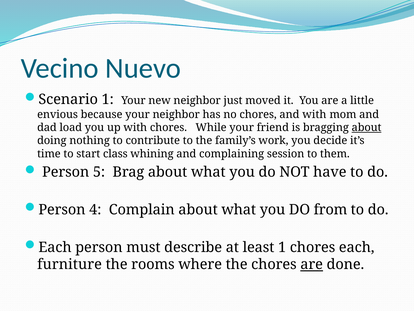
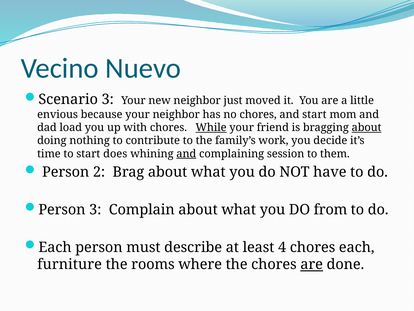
Scenario 1: 1 -> 3
and with: with -> start
While underline: none -> present
class: class -> does
and at (186, 154) underline: none -> present
5: 5 -> 2
Person 4: 4 -> 3
least 1: 1 -> 4
